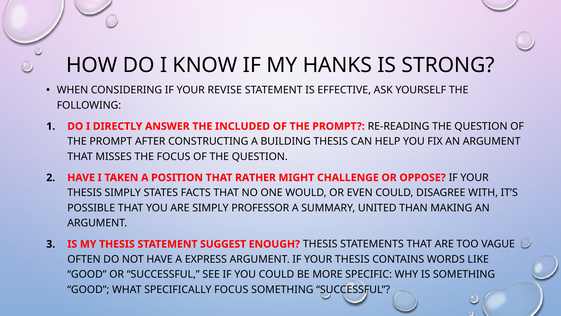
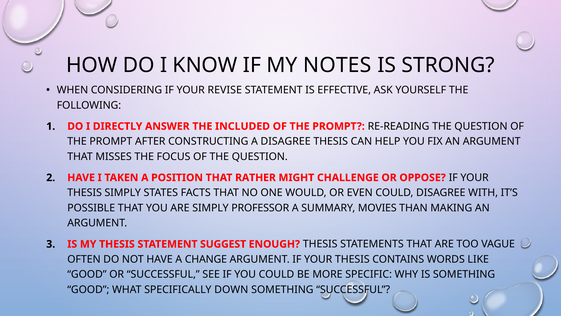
HANKS: HANKS -> NOTES
A BUILDING: BUILDING -> DISAGREE
UNITED: UNITED -> MOVIES
EXPRESS: EXPRESS -> CHANGE
SPECIFICALLY FOCUS: FOCUS -> DOWN
